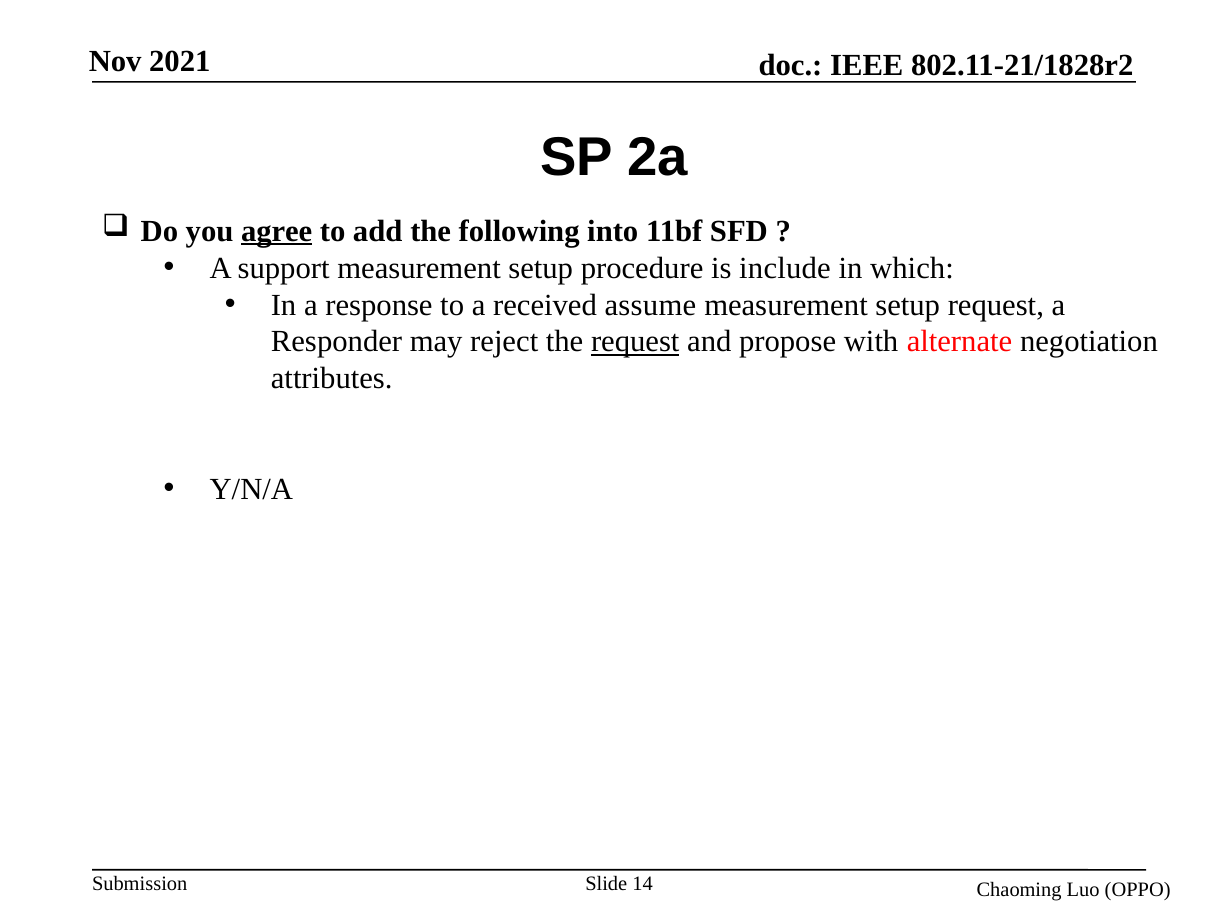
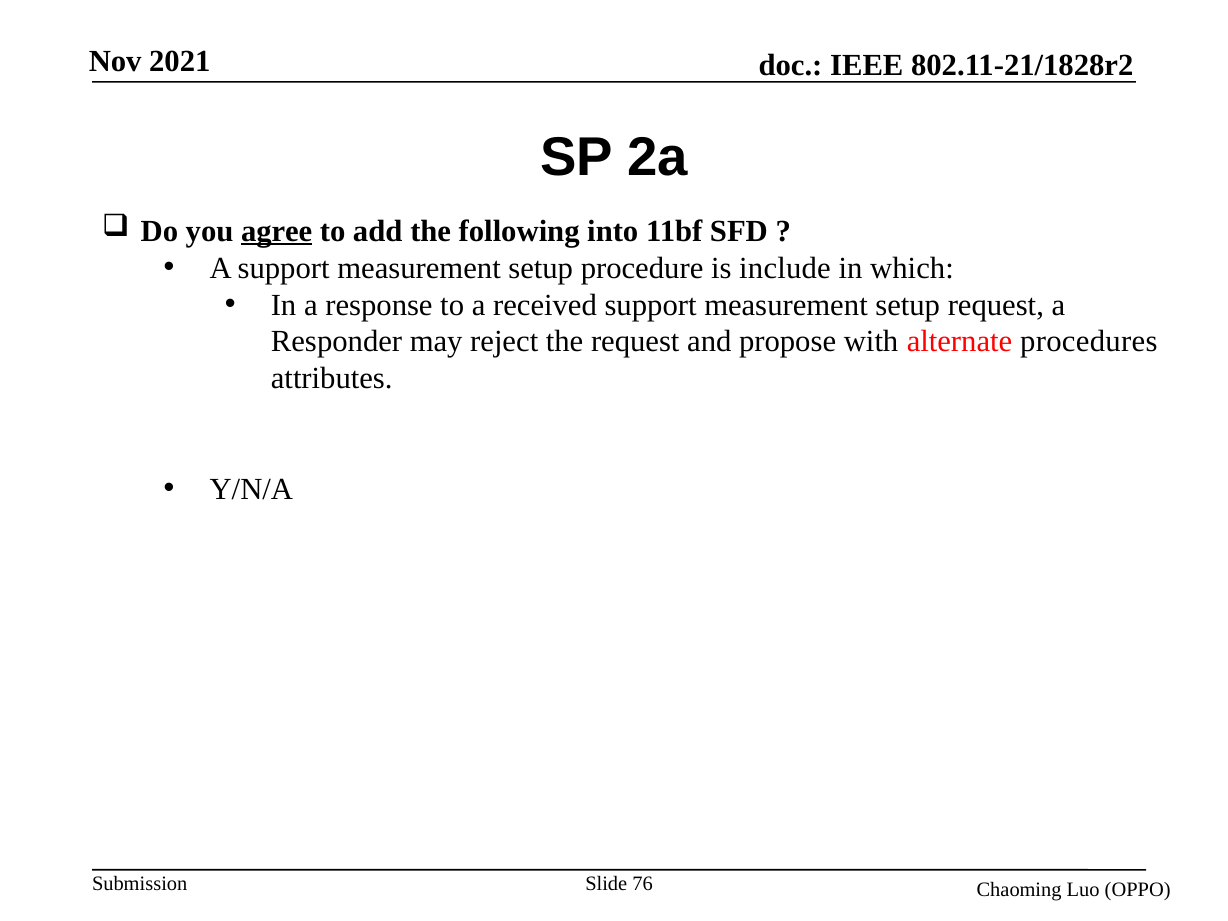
received assume: assume -> support
request at (635, 342) underline: present -> none
negotiation: negotiation -> procedures
14: 14 -> 76
